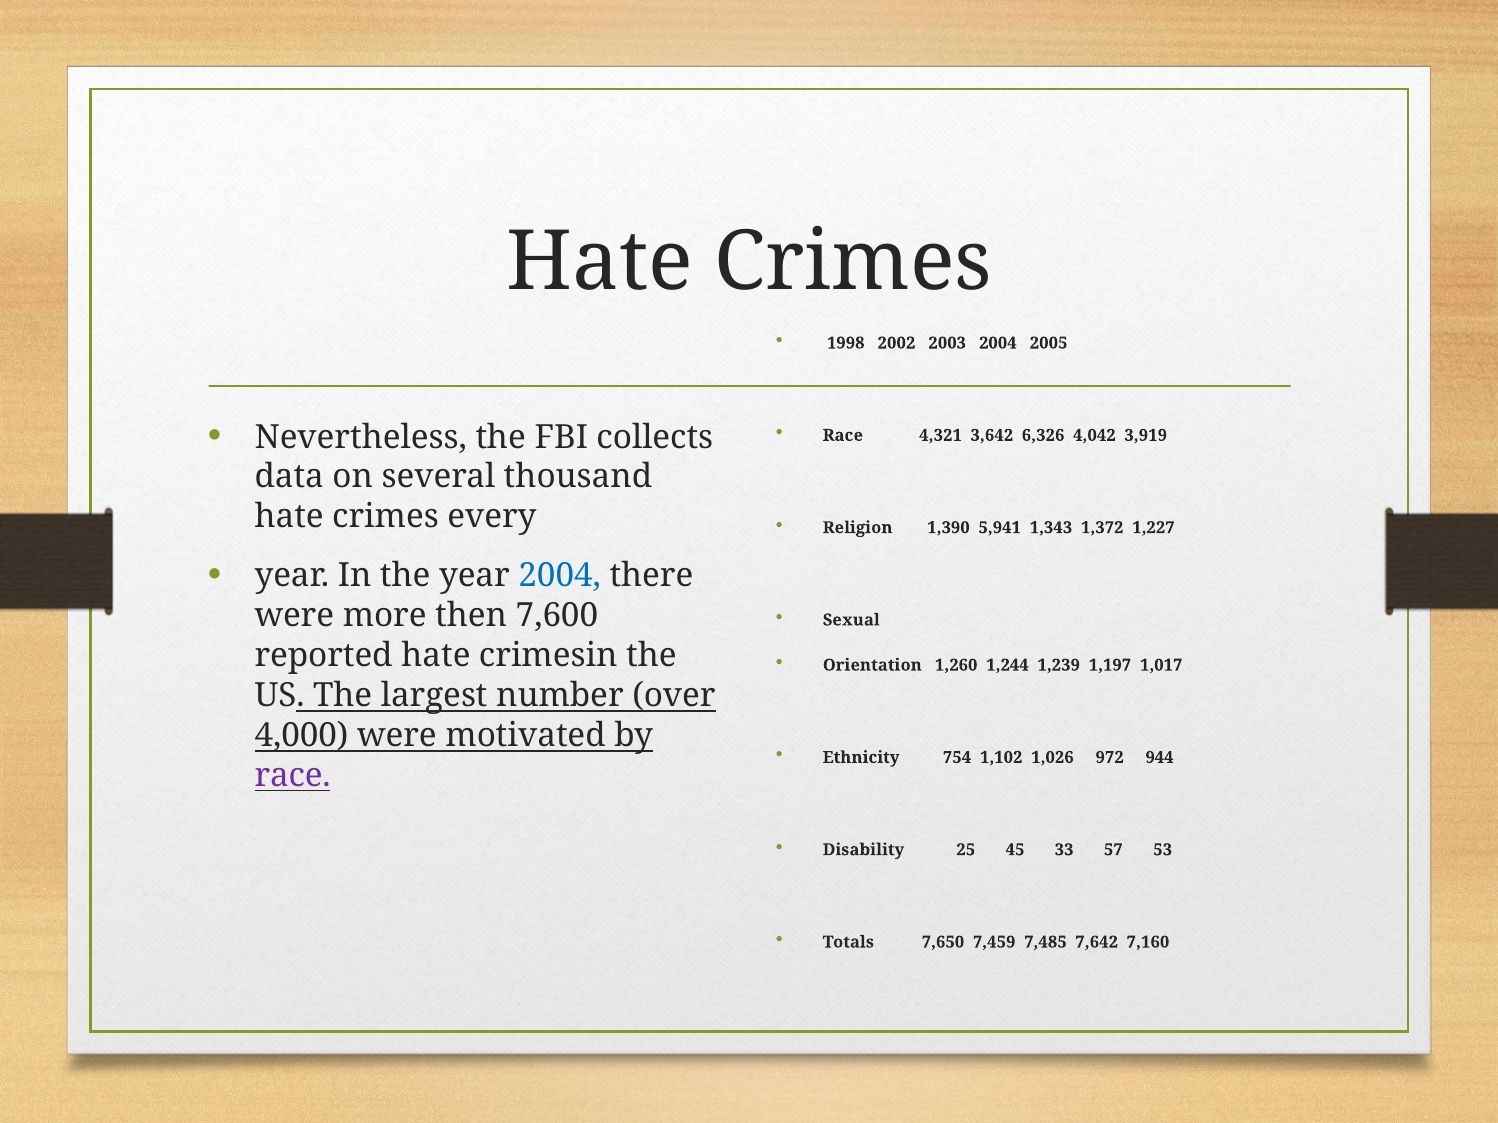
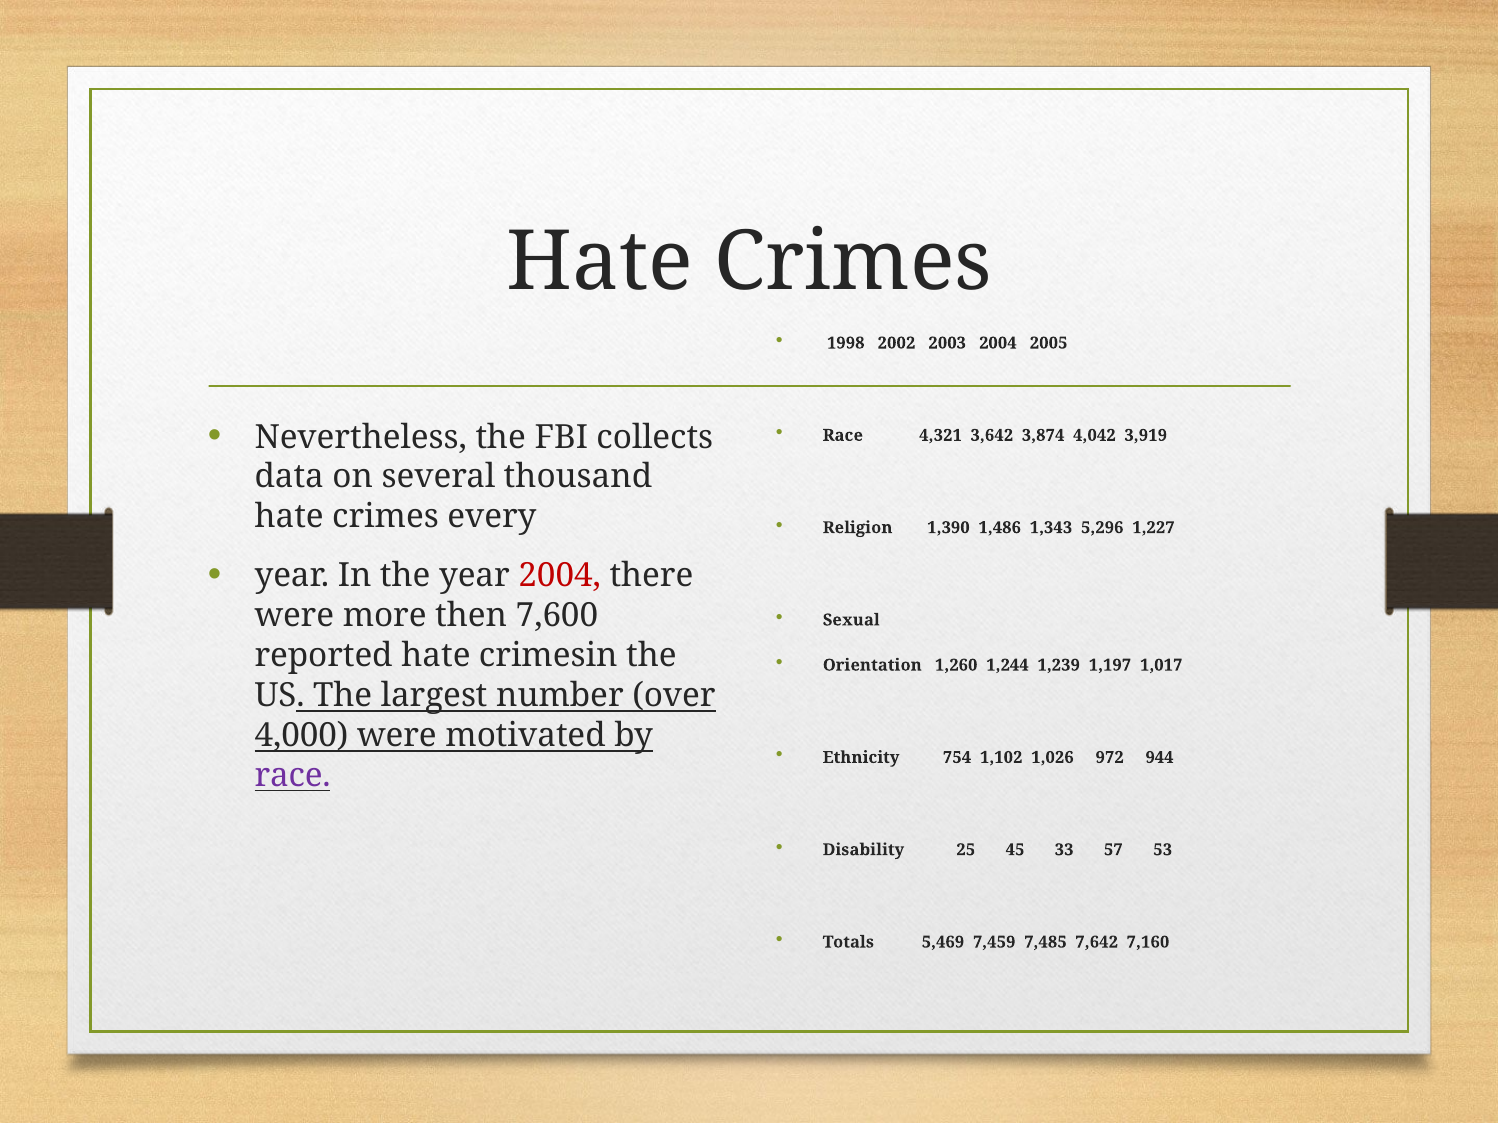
6,326: 6,326 -> 3,874
5,941: 5,941 -> 1,486
1,372: 1,372 -> 5,296
2004 at (560, 576) colour: blue -> red
7,650: 7,650 -> 5,469
